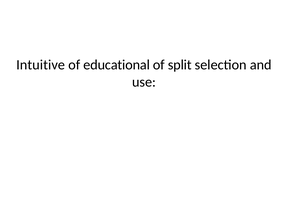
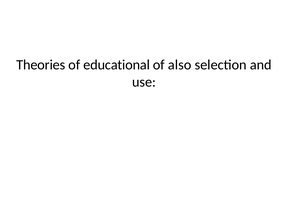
Intuitive: Intuitive -> Theories
split: split -> also
